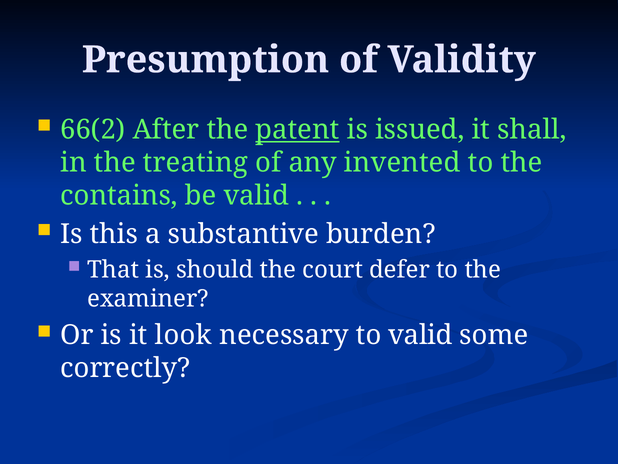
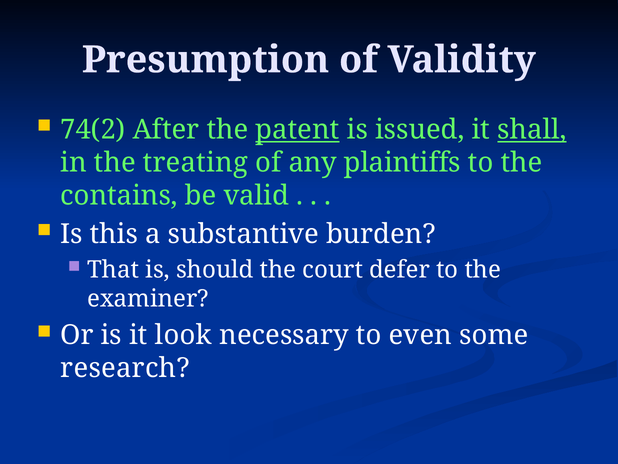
66(2: 66(2 -> 74(2
shall underline: none -> present
invented: invented -> plaintiffs
to valid: valid -> even
correctly: correctly -> research
